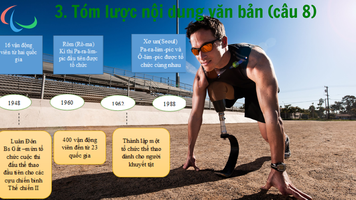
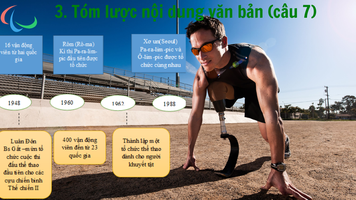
8: 8 -> 7
